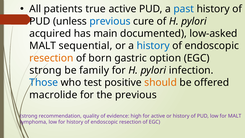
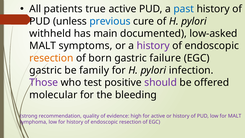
acquired: acquired -> withheld
sequential: sequential -> symptoms
history at (153, 46) colour: blue -> purple
option: option -> failure
strong at (46, 70): strong -> gastric
Those colour: blue -> purple
should colour: orange -> purple
macrolide: macrolide -> molecular
the previous: previous -> bleeding
